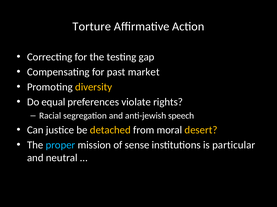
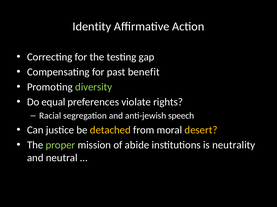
Torture: Torture -> Identity
market: market -> benefit
diversity colour: yellow -> light green
proper colour: light blue -> light green
sense: sense -> abide
particular: particular -> neutrality
